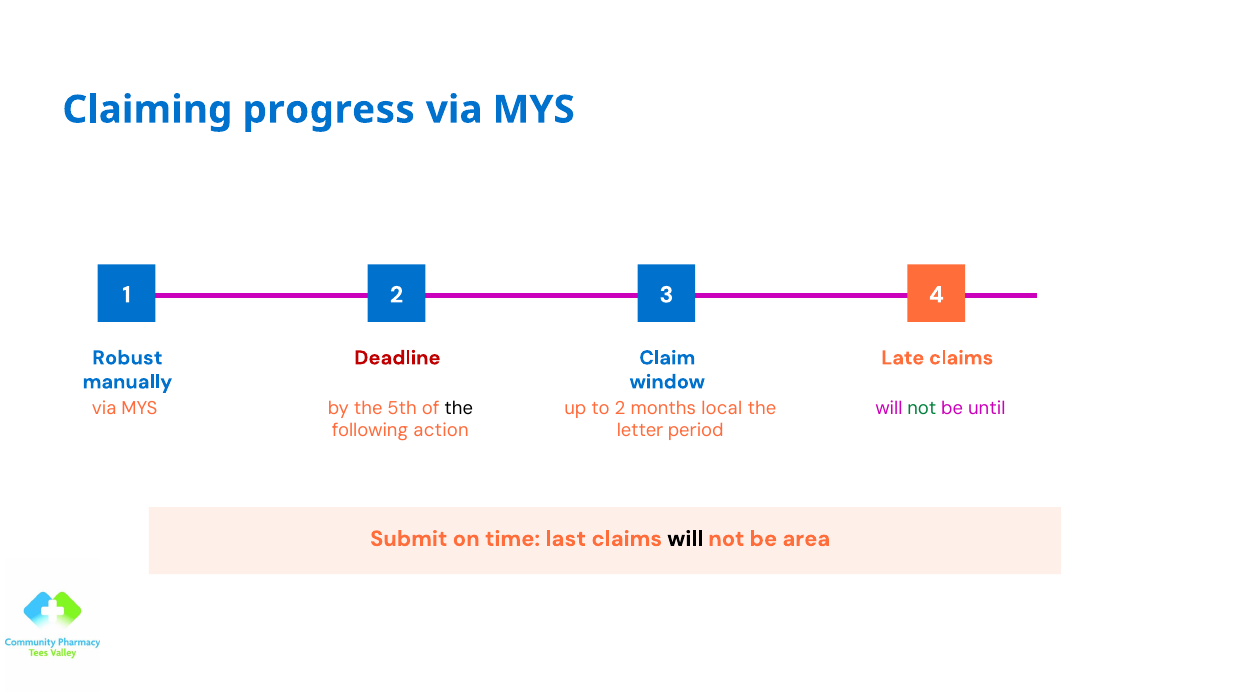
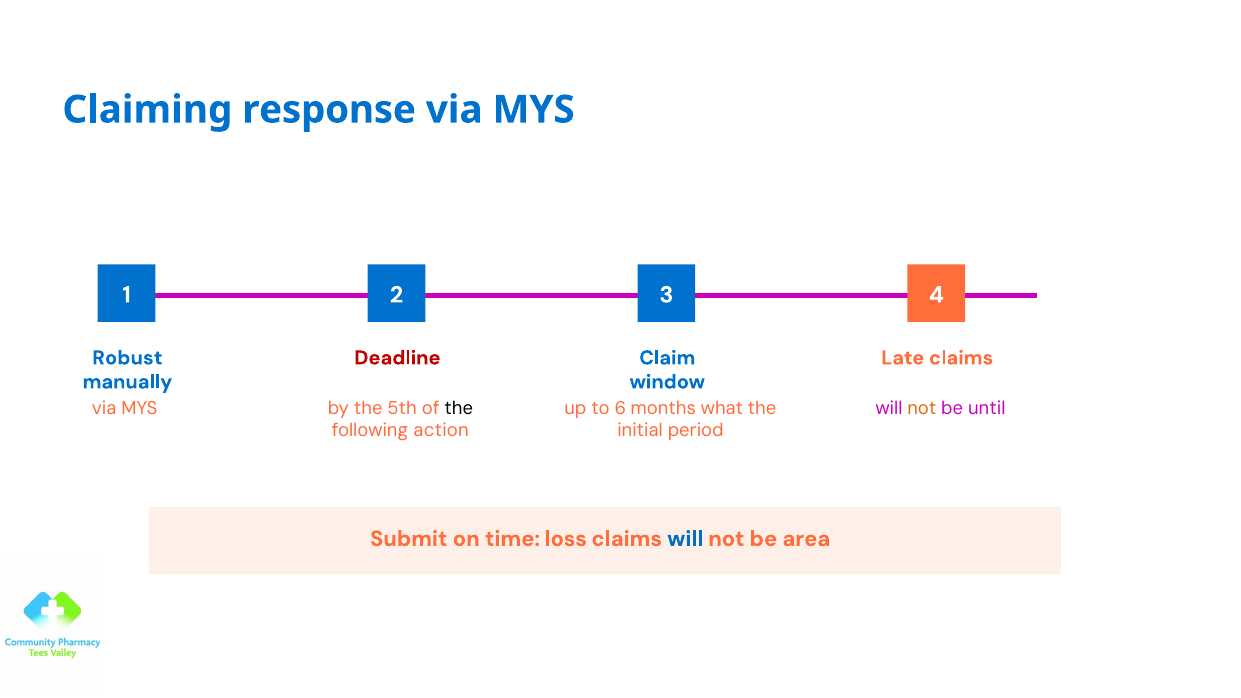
progress: progress -> response
to 2: 2 -> 6
local: local -> what
not at (922, 409) colour: green -> orange
letter: letter -> initial
last: last -> loss
will at (685, 539) colour: black -> blue
